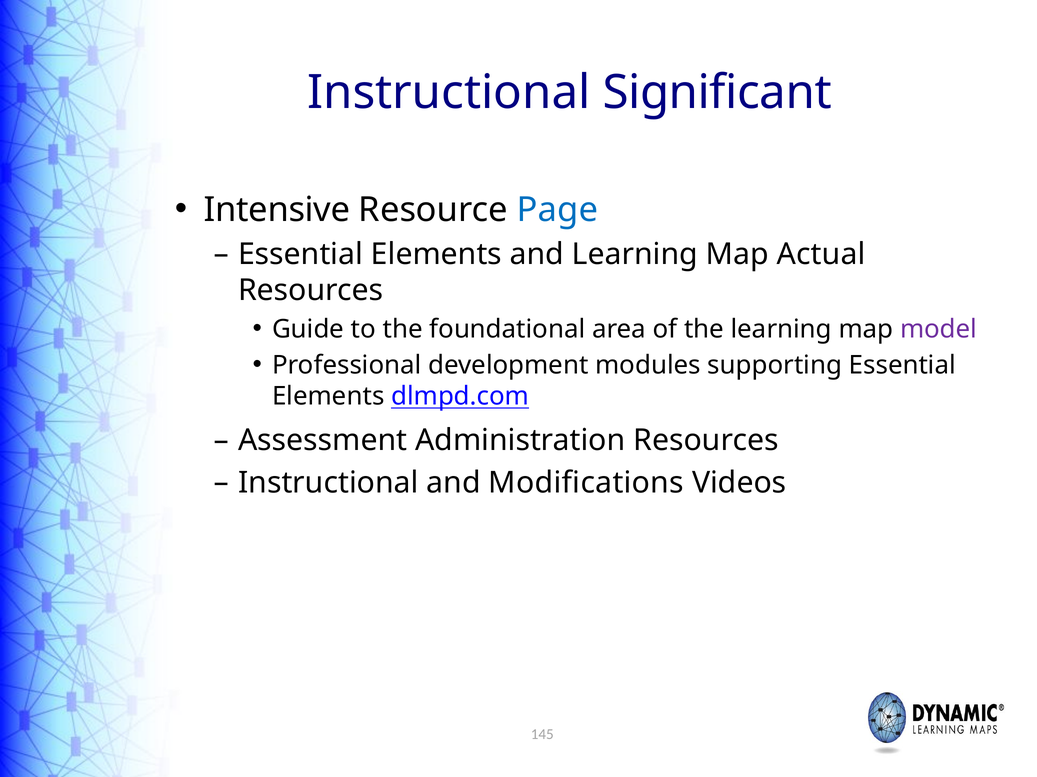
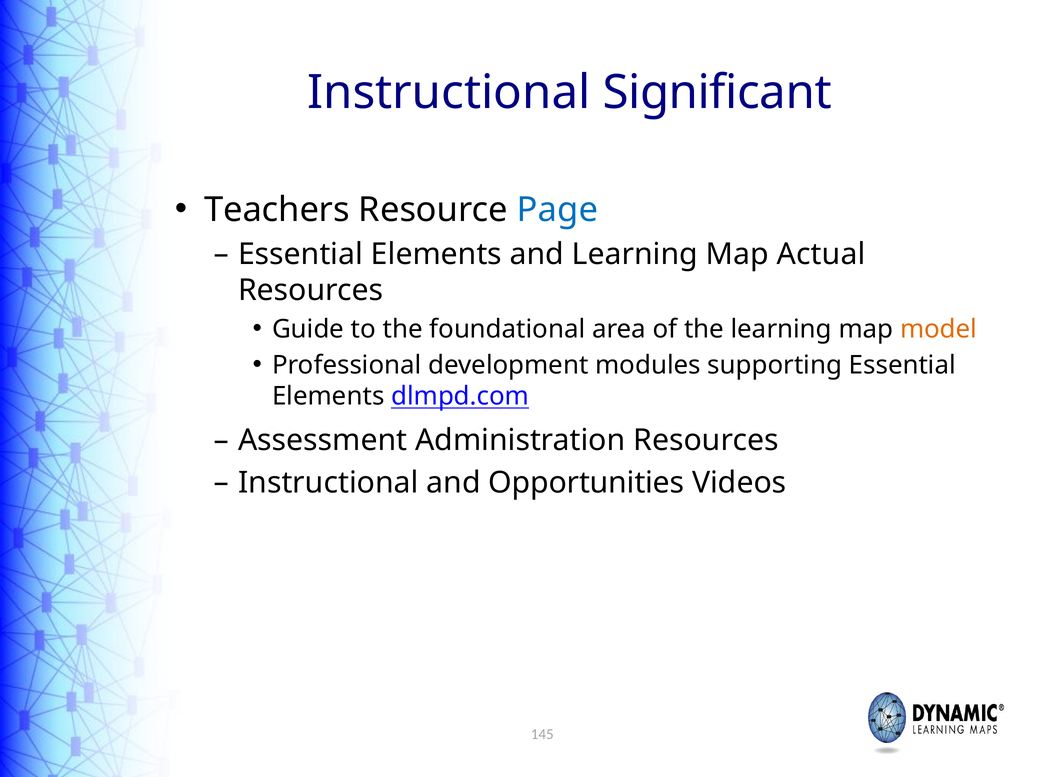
Intensive: Intensive -> Teachers
model colour: purple -> orange
Modifications: Modifications -> Opportunities
